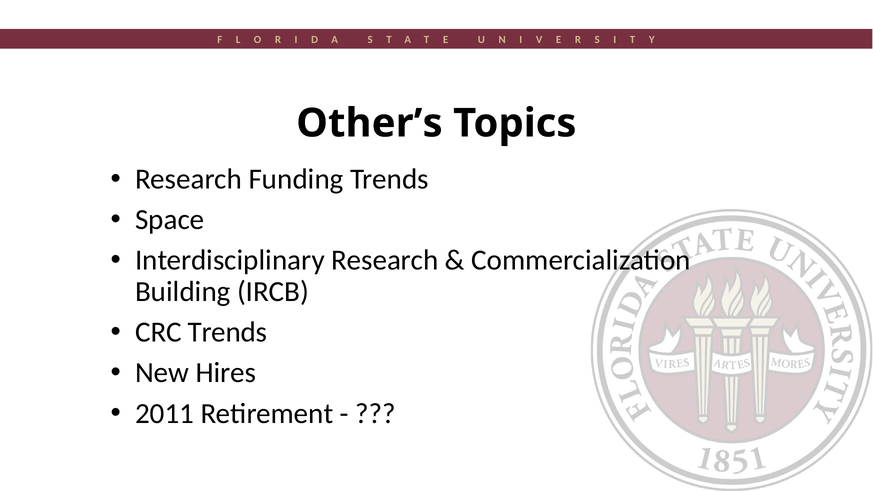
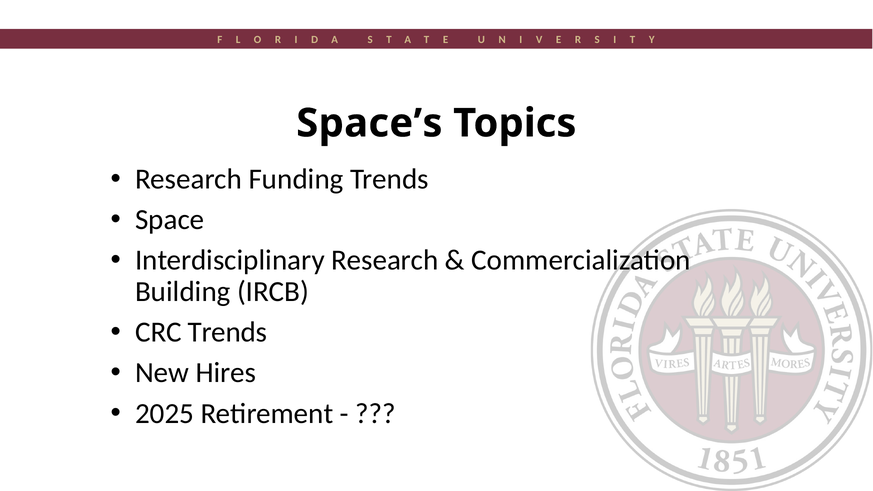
Other’s: Other’s -> Space’s
2011: 2011 -> 2025
